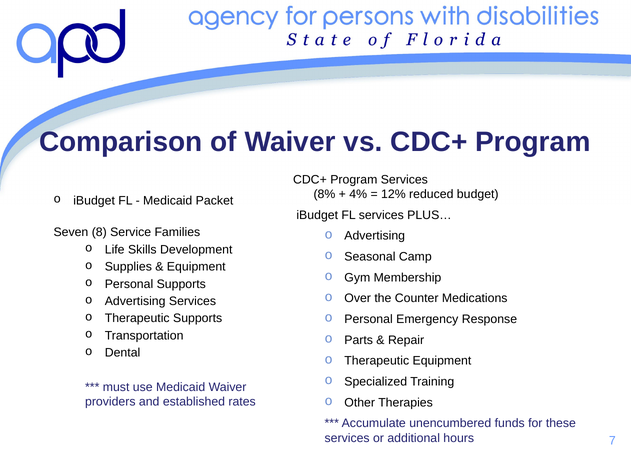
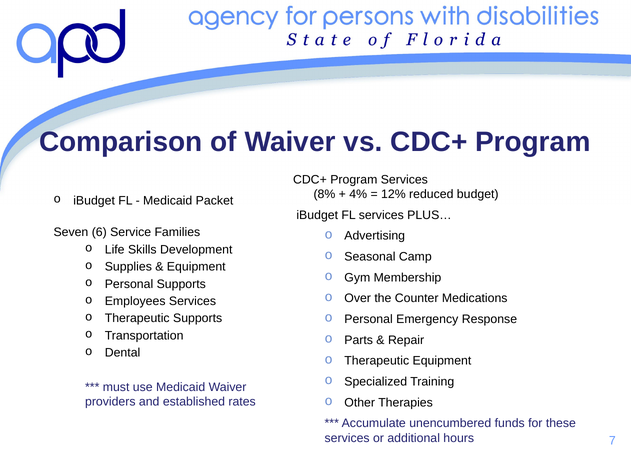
8: 8 -> 6
Advertising at (135, 301): Advertising -> Employees
